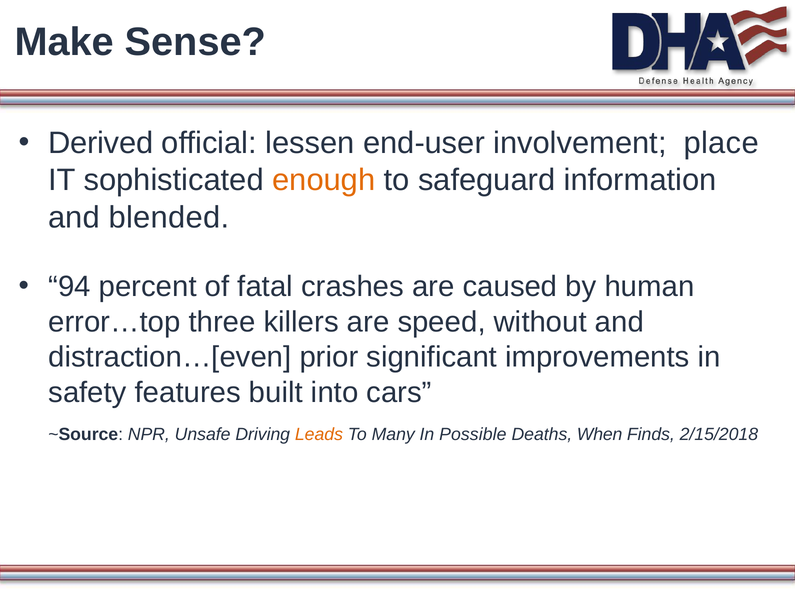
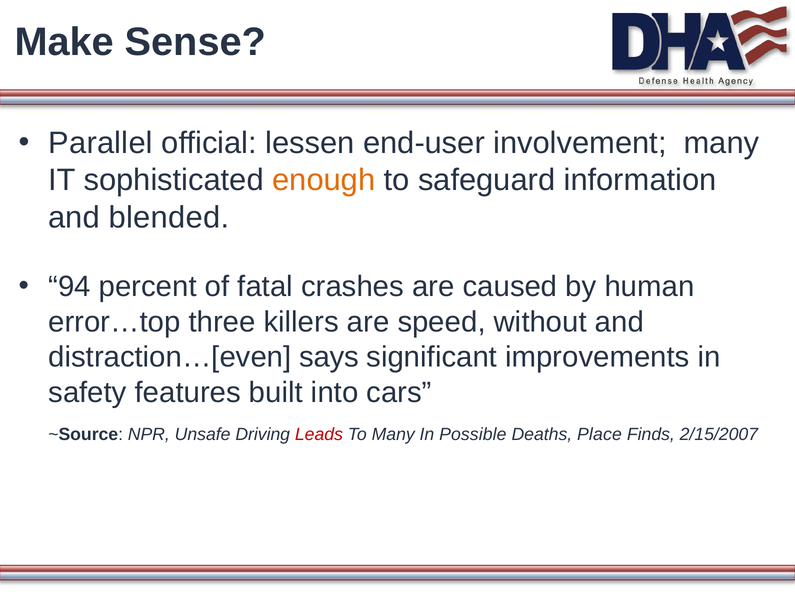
Derived: Derived -> Parallel
involvement place: place -> many
prior: prior -> says
Leads colour: orange -> red
When: When -> Place
2/15/2018: 2/15/2018 -> 2/15/2007
